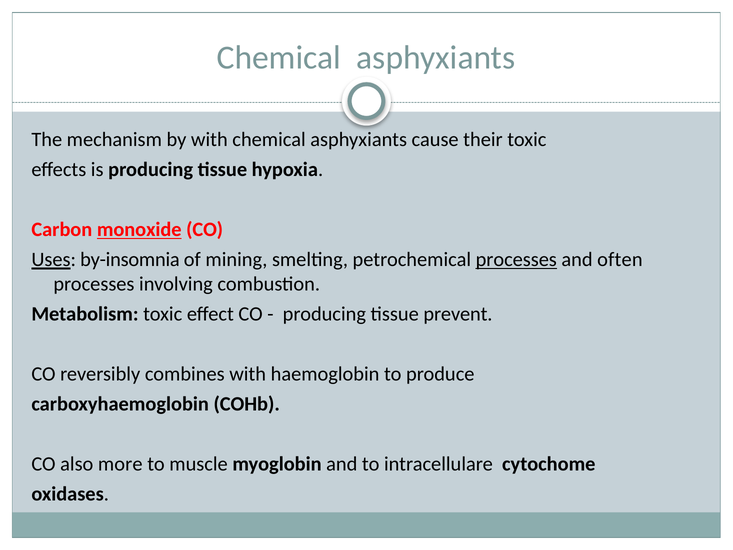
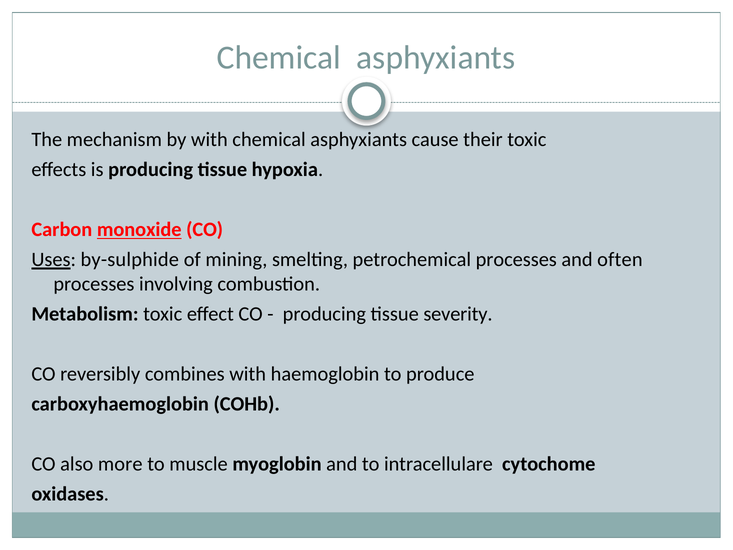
by-insomnia: by-insomnia -> by-sulphide
processes at (516, 259) underline: present -> none
prevent: prevent -> severity
